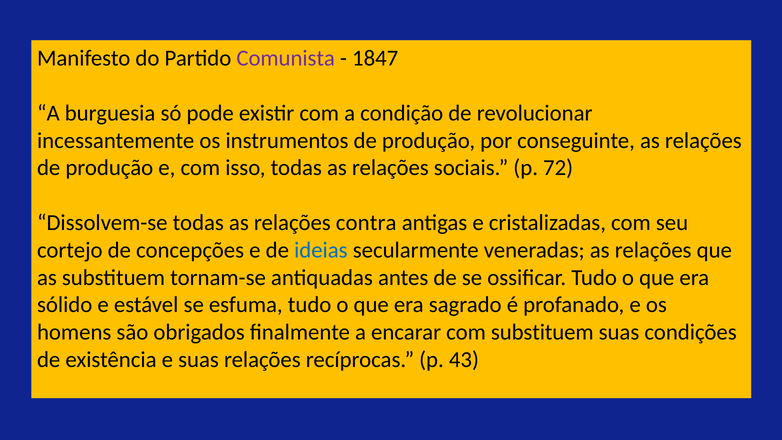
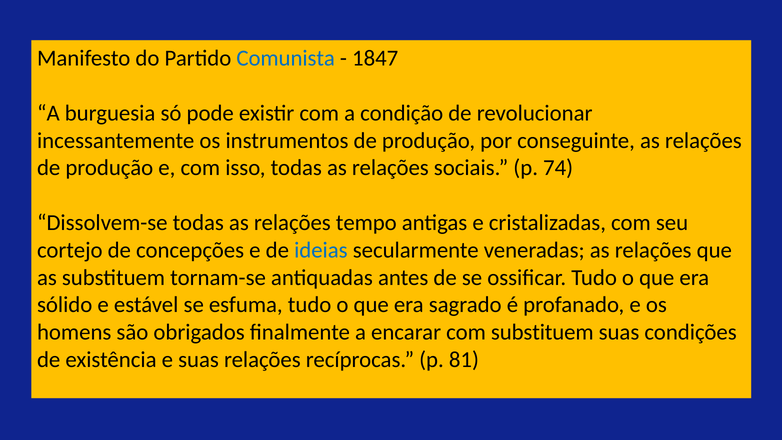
Comunista colour: purple -> blue
72: 72 -> 74
contra: contra -> tempo
43: 43 -> 81
